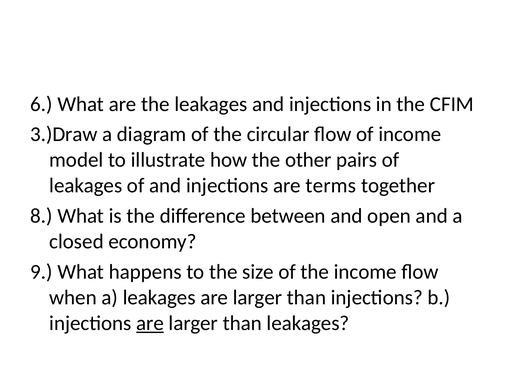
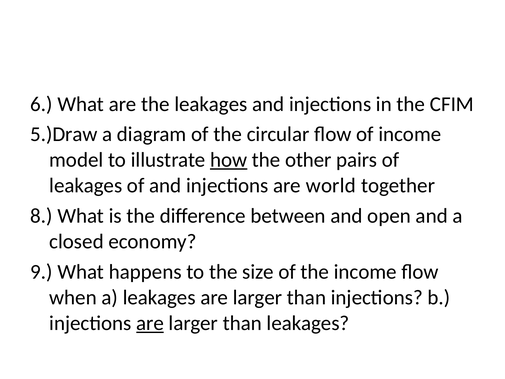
3.)Draw: 3.)Draw -> 5.)Draw
how underline: none -> present
terms: terms -> world
